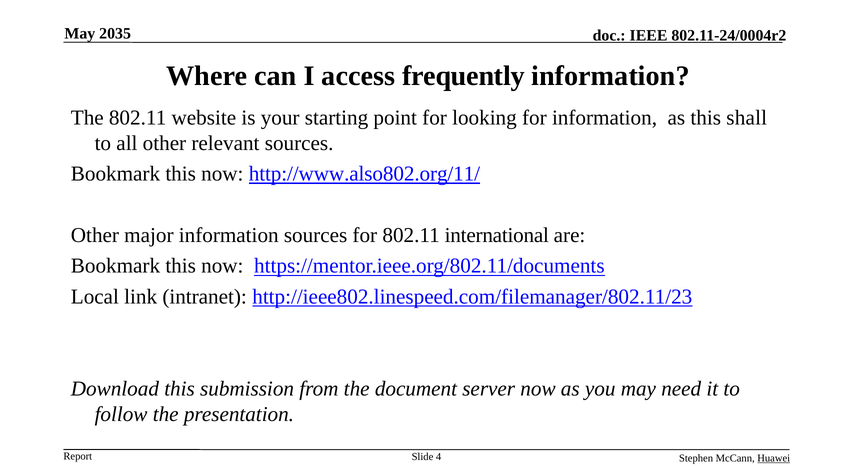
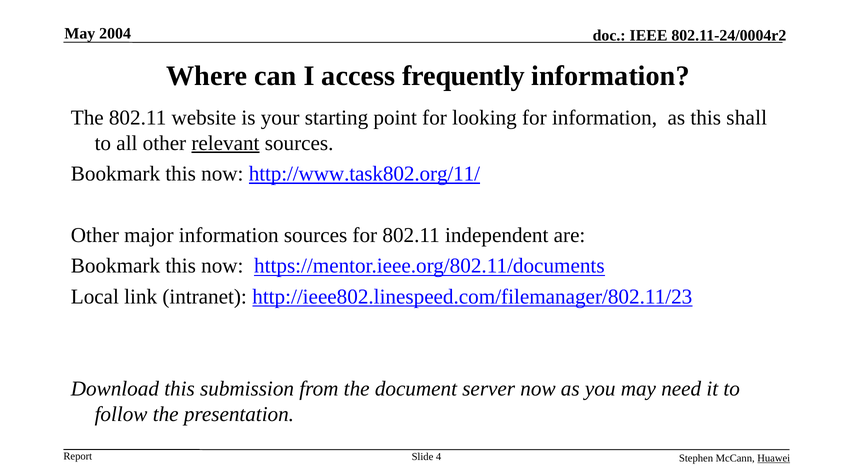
2035: 2035 -> 2004
relevant underline: none -> present
http://www.also802.org/11/: http://www.also802.org/11/ -> http://www.task802.org/11/
international: international -> independent
